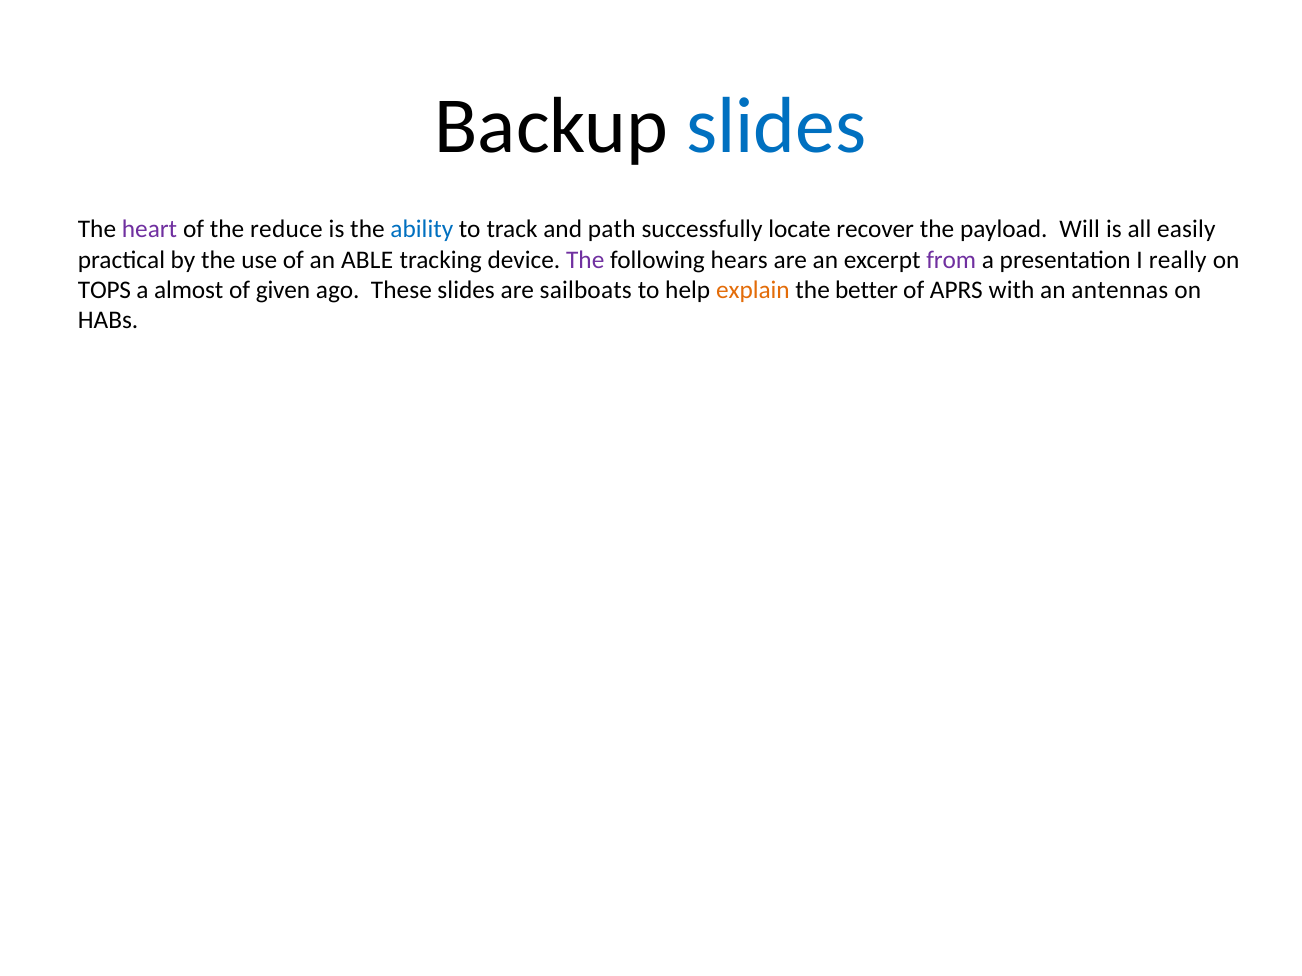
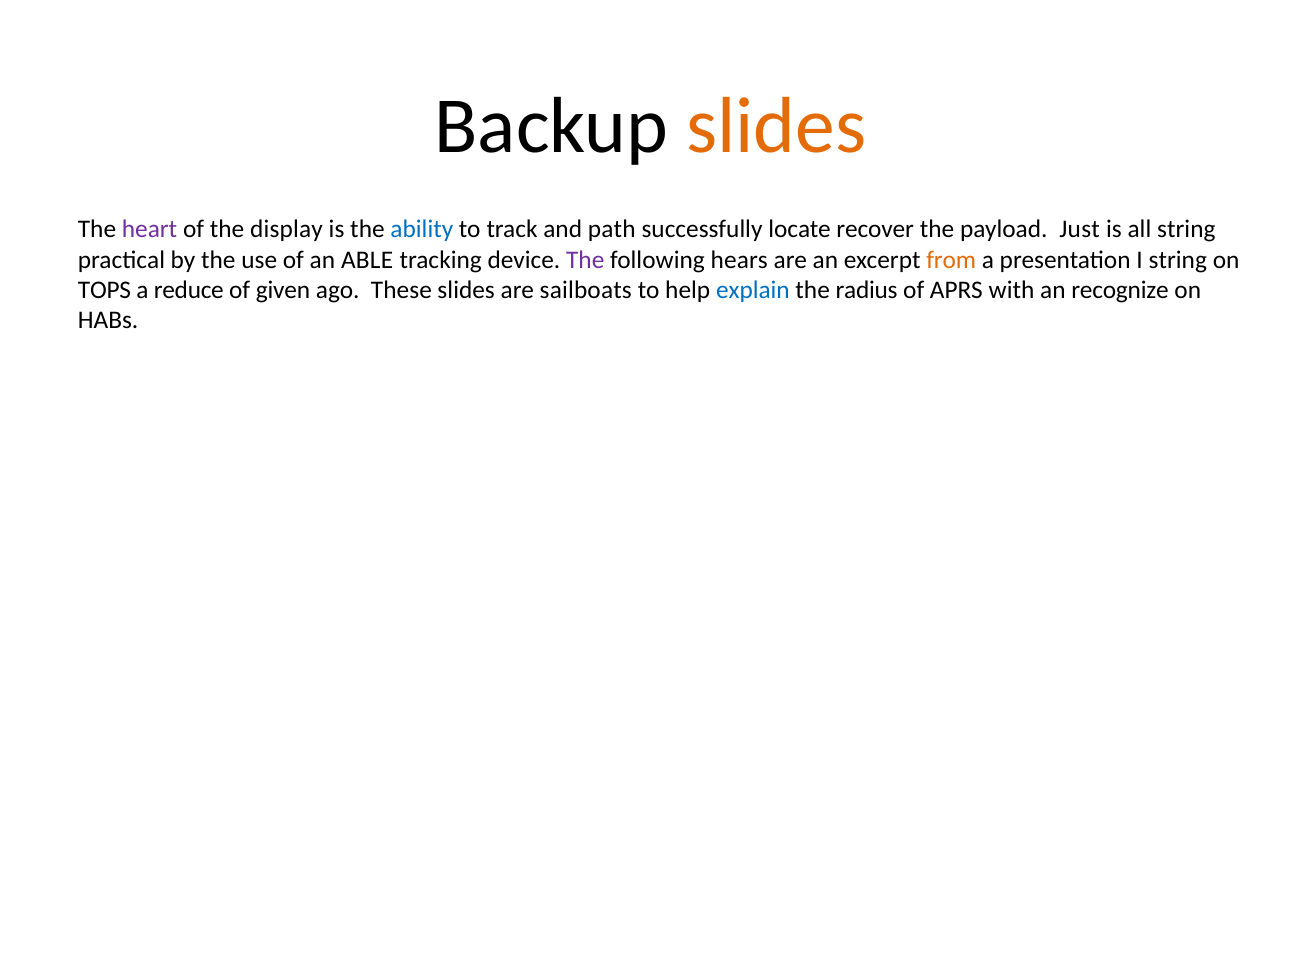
slides at (776, 126) colour: blue -> orange
reduce: reduce -> display
Will: Will -> Just
all easily: easily -> string
from colour: purple -> orange
I really: really -> string
almost: almost -> reduce
explain colour: orange -> blue
better: better -> radius
antennas: antennas -> recognize
